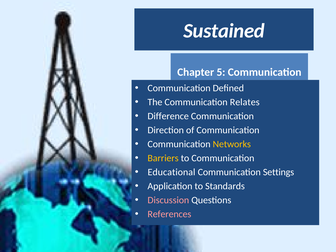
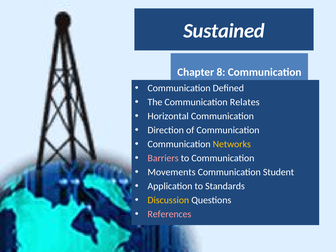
5: 5 -> 8
Difference: Difference -> Horizontal
Barriers colour: yellow -> pink
Educational: Educational -> Movements
Settings: Settings -> Student
Discussion colour: pink -> yellow
